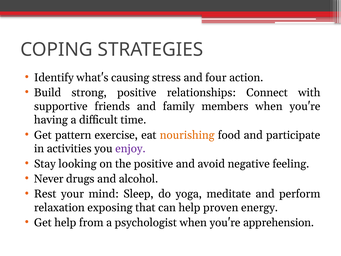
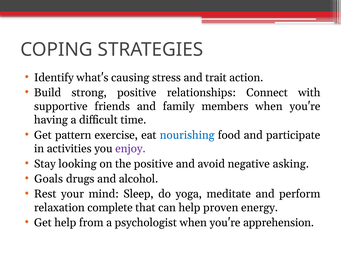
four: four -> trait
nourishing colour: orange -> blue
feeling: feeling -> asking
Never: Never -> Goals
exposing: exposing -> complete
